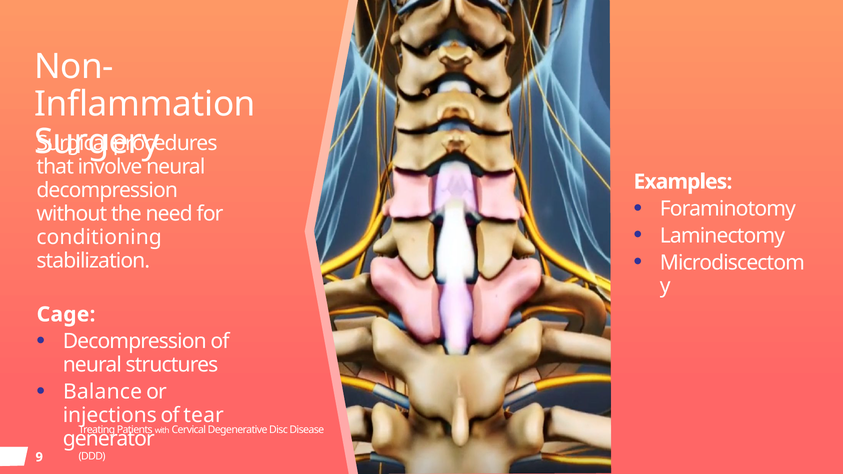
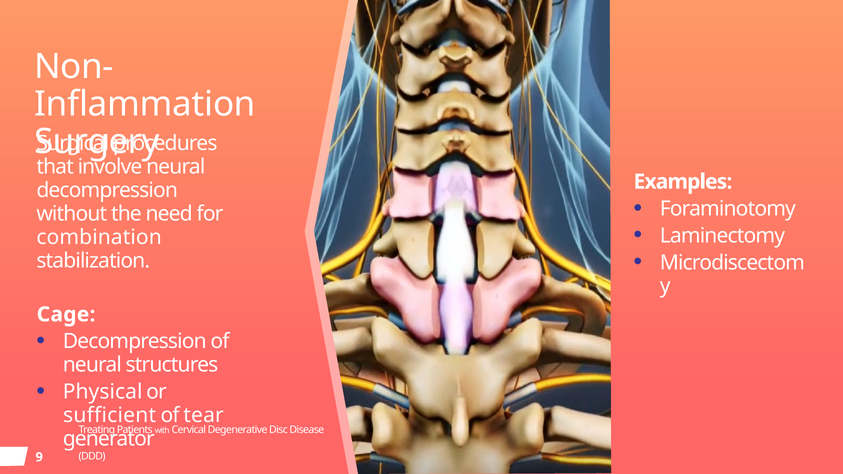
conditioning: conditioning -> combination
Balance: Balance -> Physical
injections: injections -> sufficient
